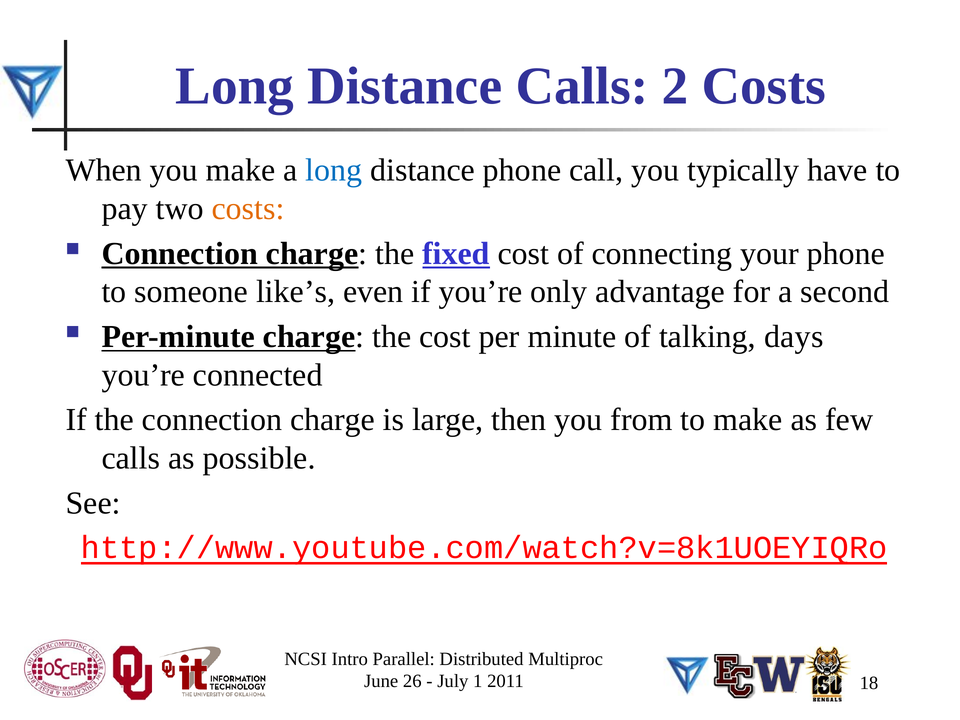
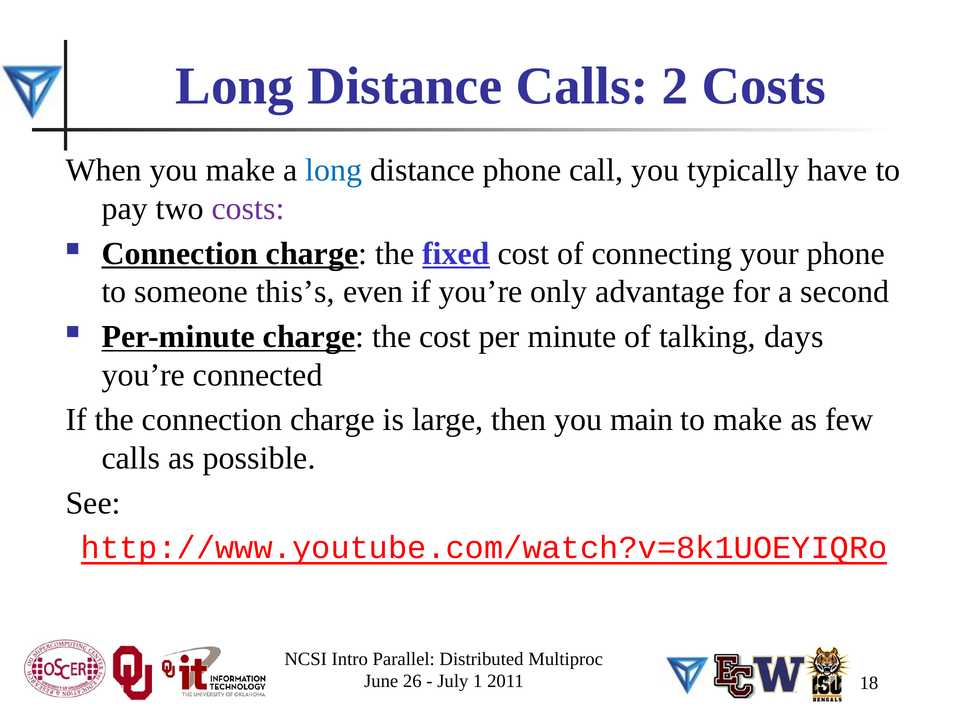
costs at (248, 209) colour: orange -> purple
like’s: like’s -> this’s
from: from -> main
